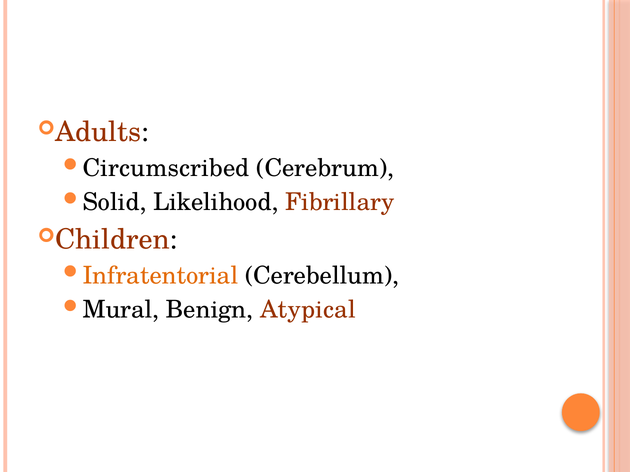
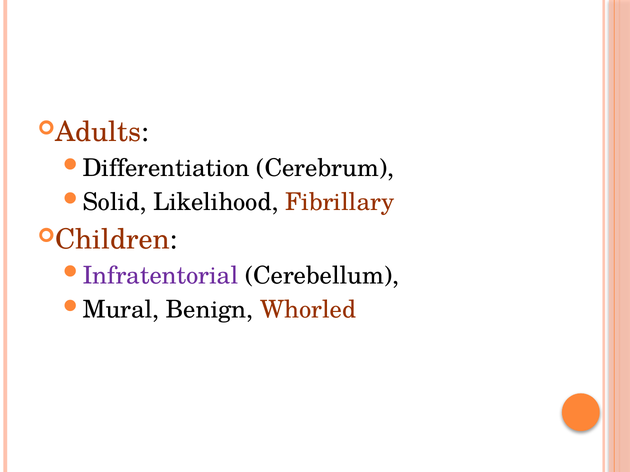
Circumscribed: Circumscribed -> Differentiation
Infratentorial colour: orange -> purple
Atypical: Atypical -> Whorled
